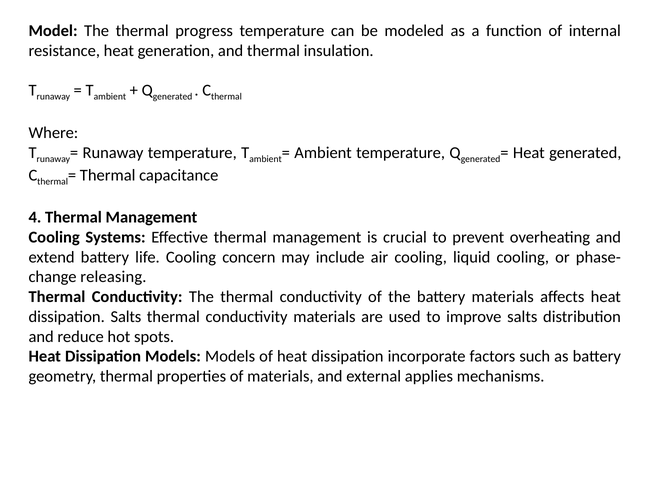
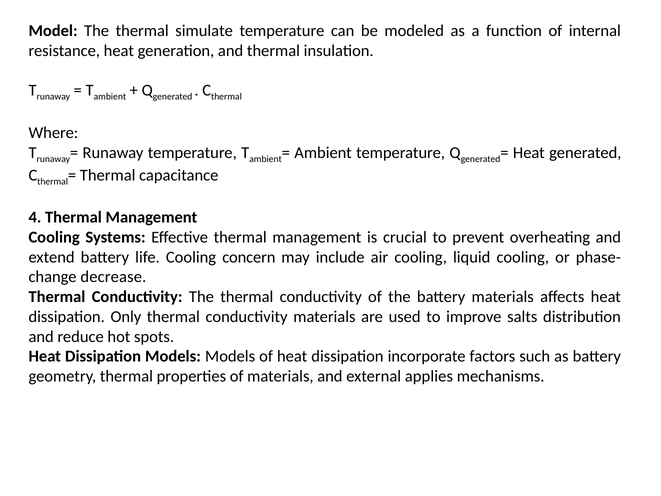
progress: progress -> simulate
releasing: releasing -> decrease
dissipation Salts: Salts -> Only
